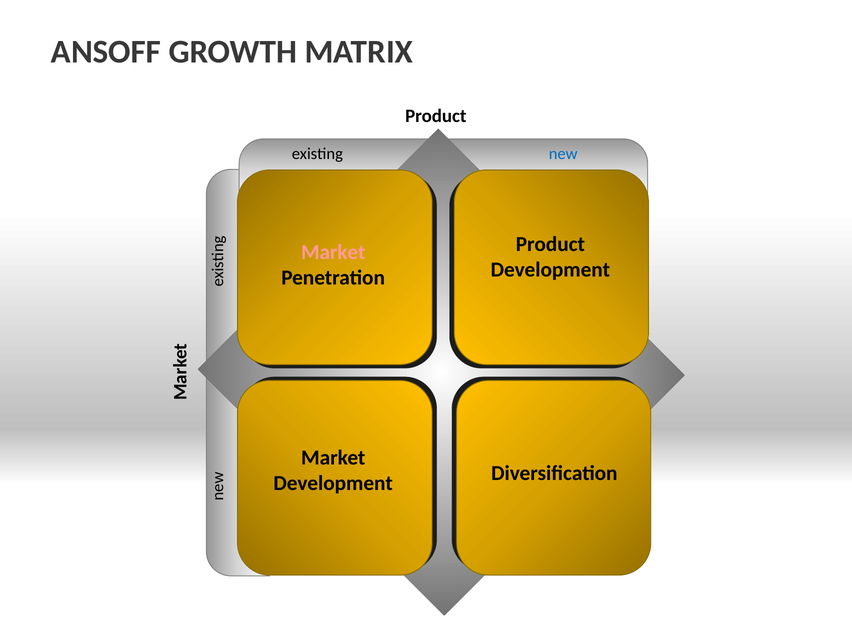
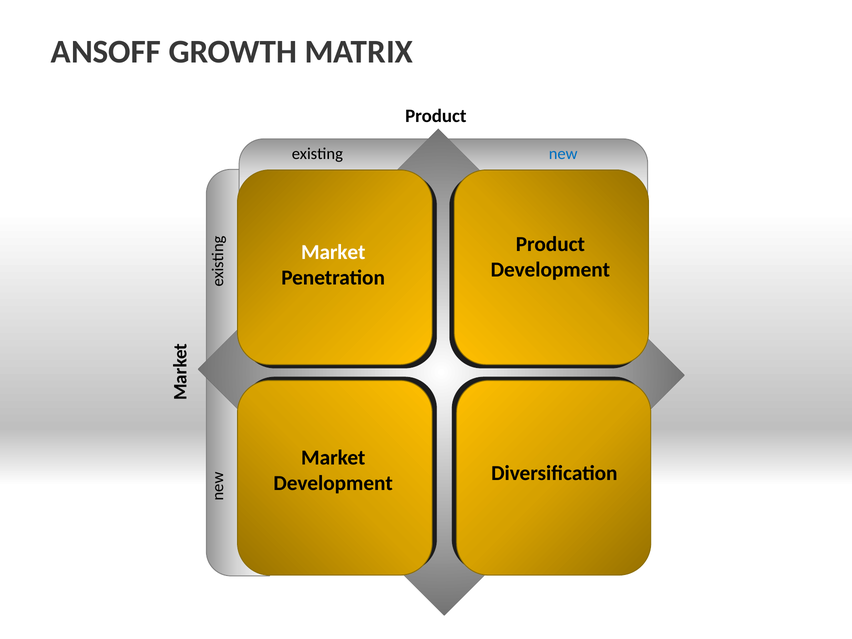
Market at (333, 252) colour: pink -> white
